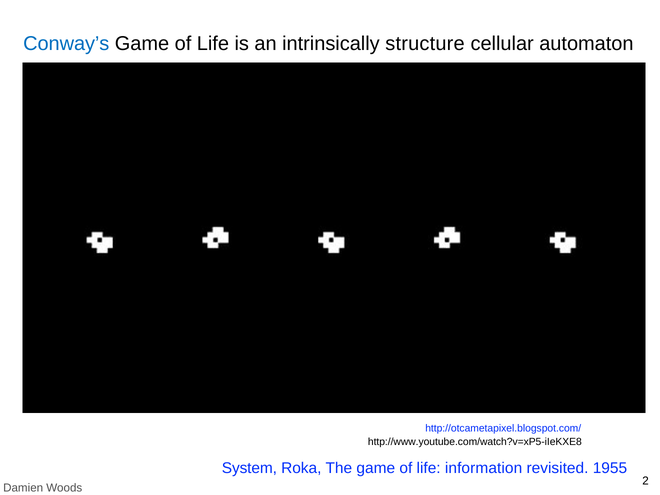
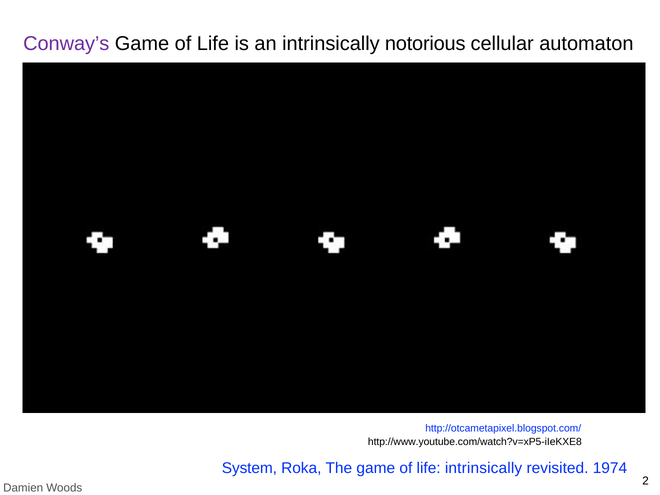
Conway’s at (66, 44) colour: blue -> purple
structure: structure -> notorious
life information: information -> intrinsically
1955: 1955 -> 1974
